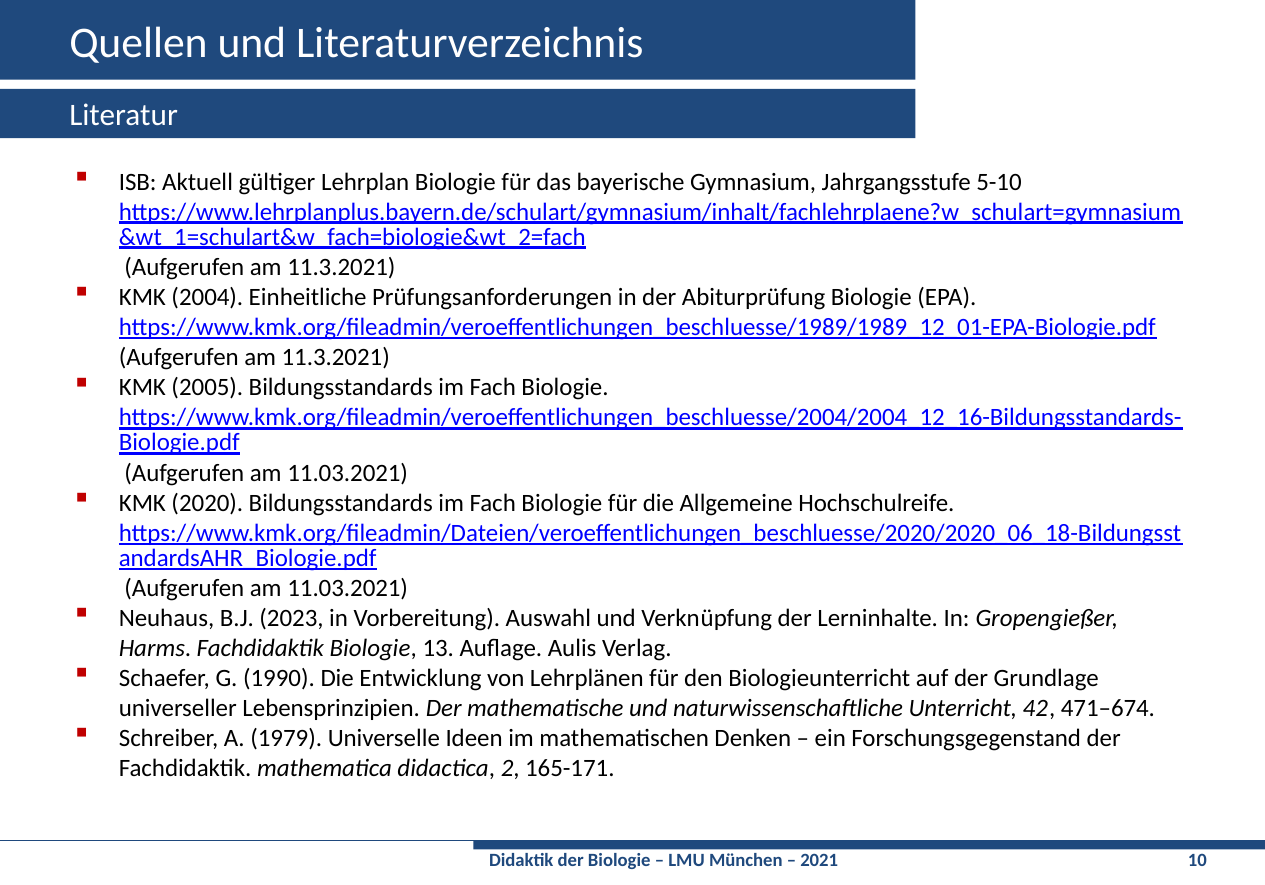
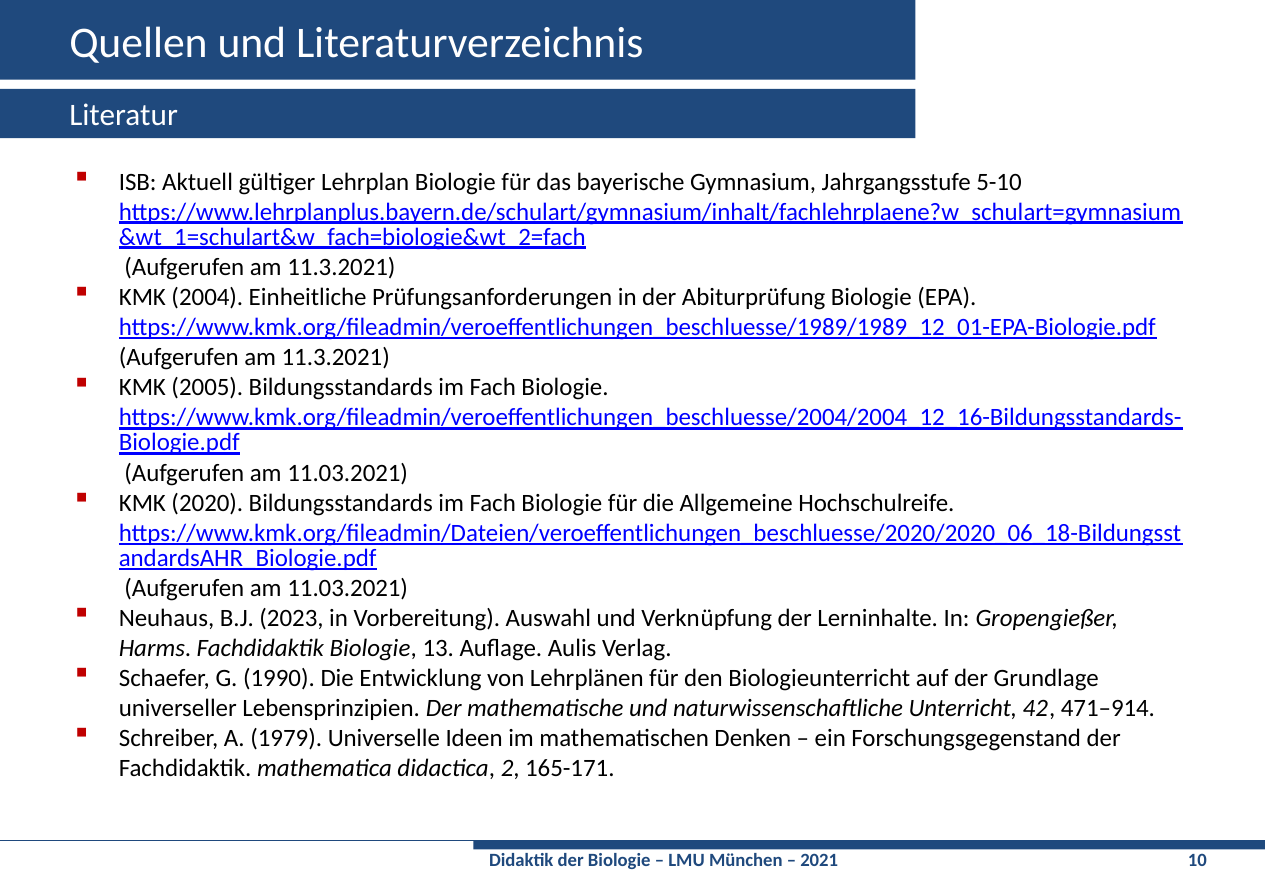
471–674: 471–674 -> 471–914
